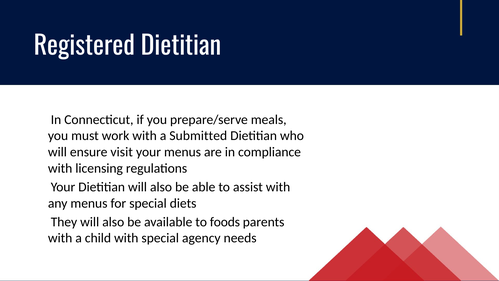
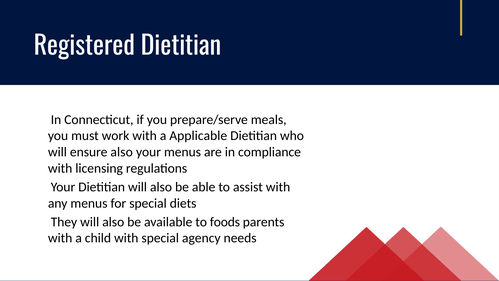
Submitted: Submitted -> Applicable
ensure visit: visit -> also
